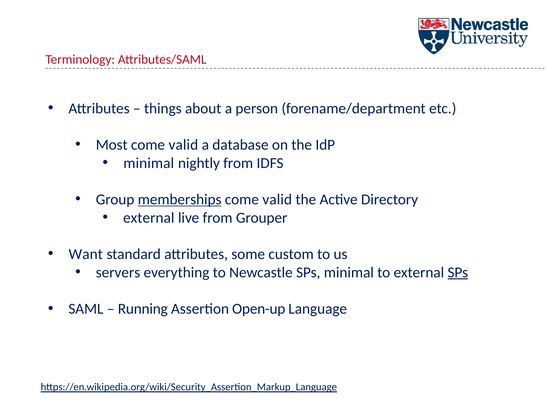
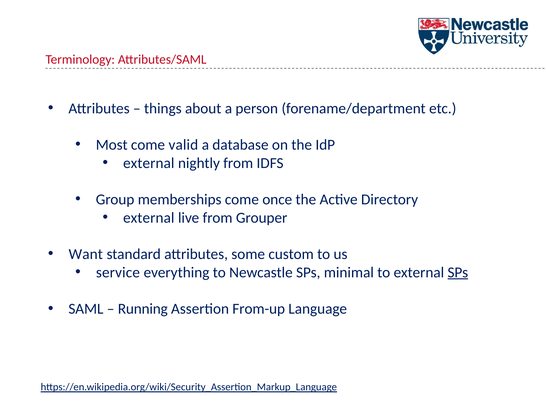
minimal at (149, 163): minimal -> external
memberships underline: present -> none
valid at (277, 199): valid -> once
servers: servers -> service
Open-up: Open-up -> From-up
